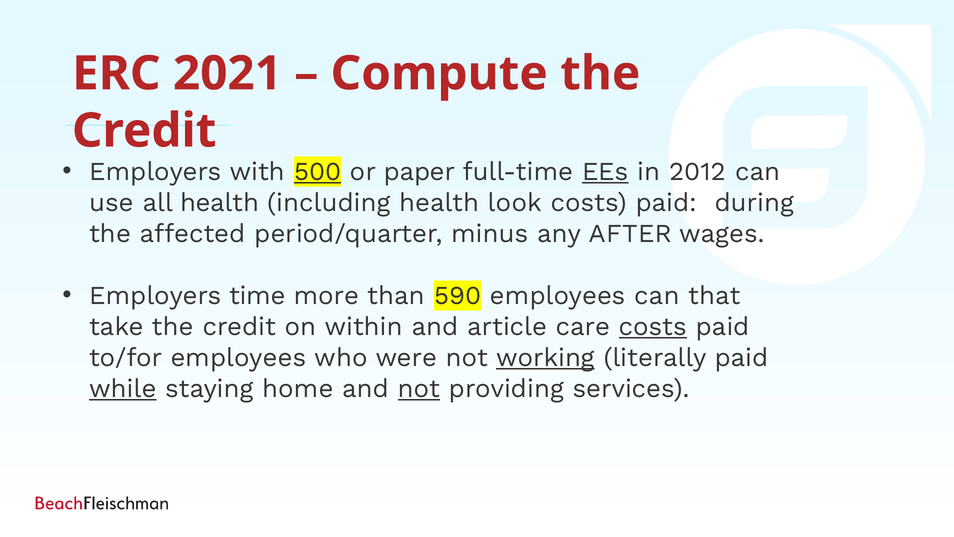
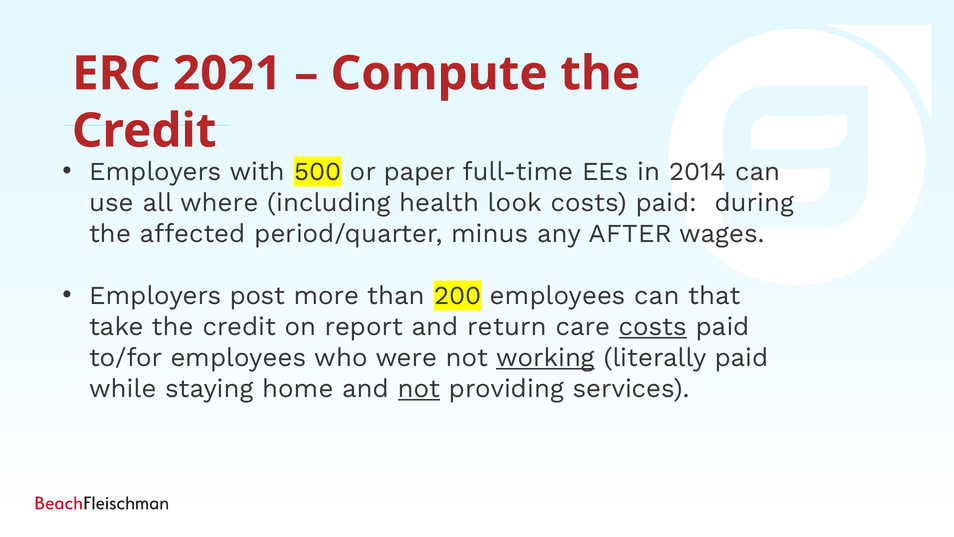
500 underline: present -> none
EEs underline: present -> none
2012: 2012 -> 2014
all health: health -> where
time: time -> post
590: 590 -> 200
within: within -> report
article: article -> return
while underline: present -> none
